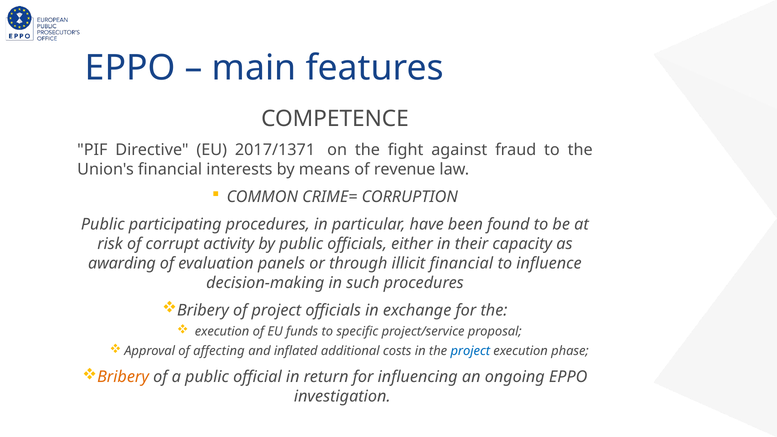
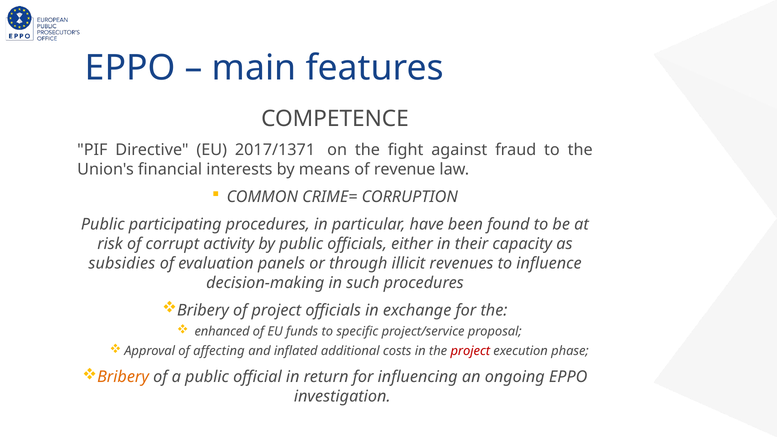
awarding: awarding -> subsidies
illicit financial: financial -> revenues
execution at (222, 332): execution -> enhanced
project at (470, 351) colour: blue -> red
